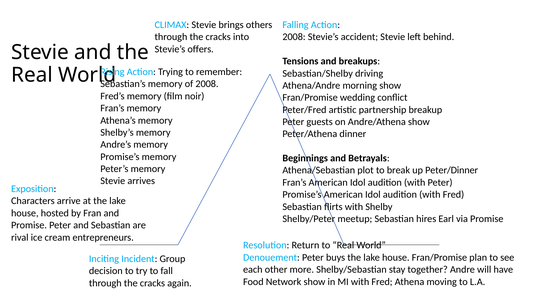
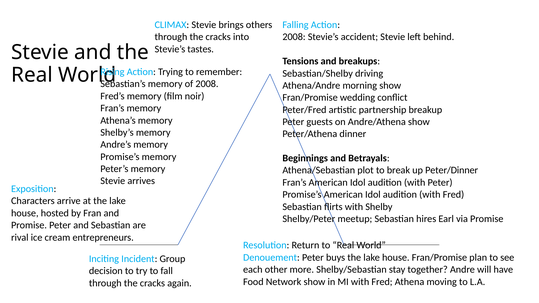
offers: offers -> tastes
